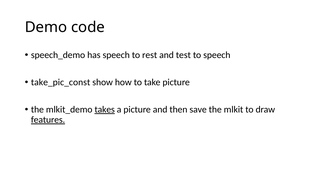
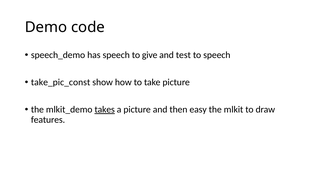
rest: rest -> give
save: save -> easy
features underline: present -> none
